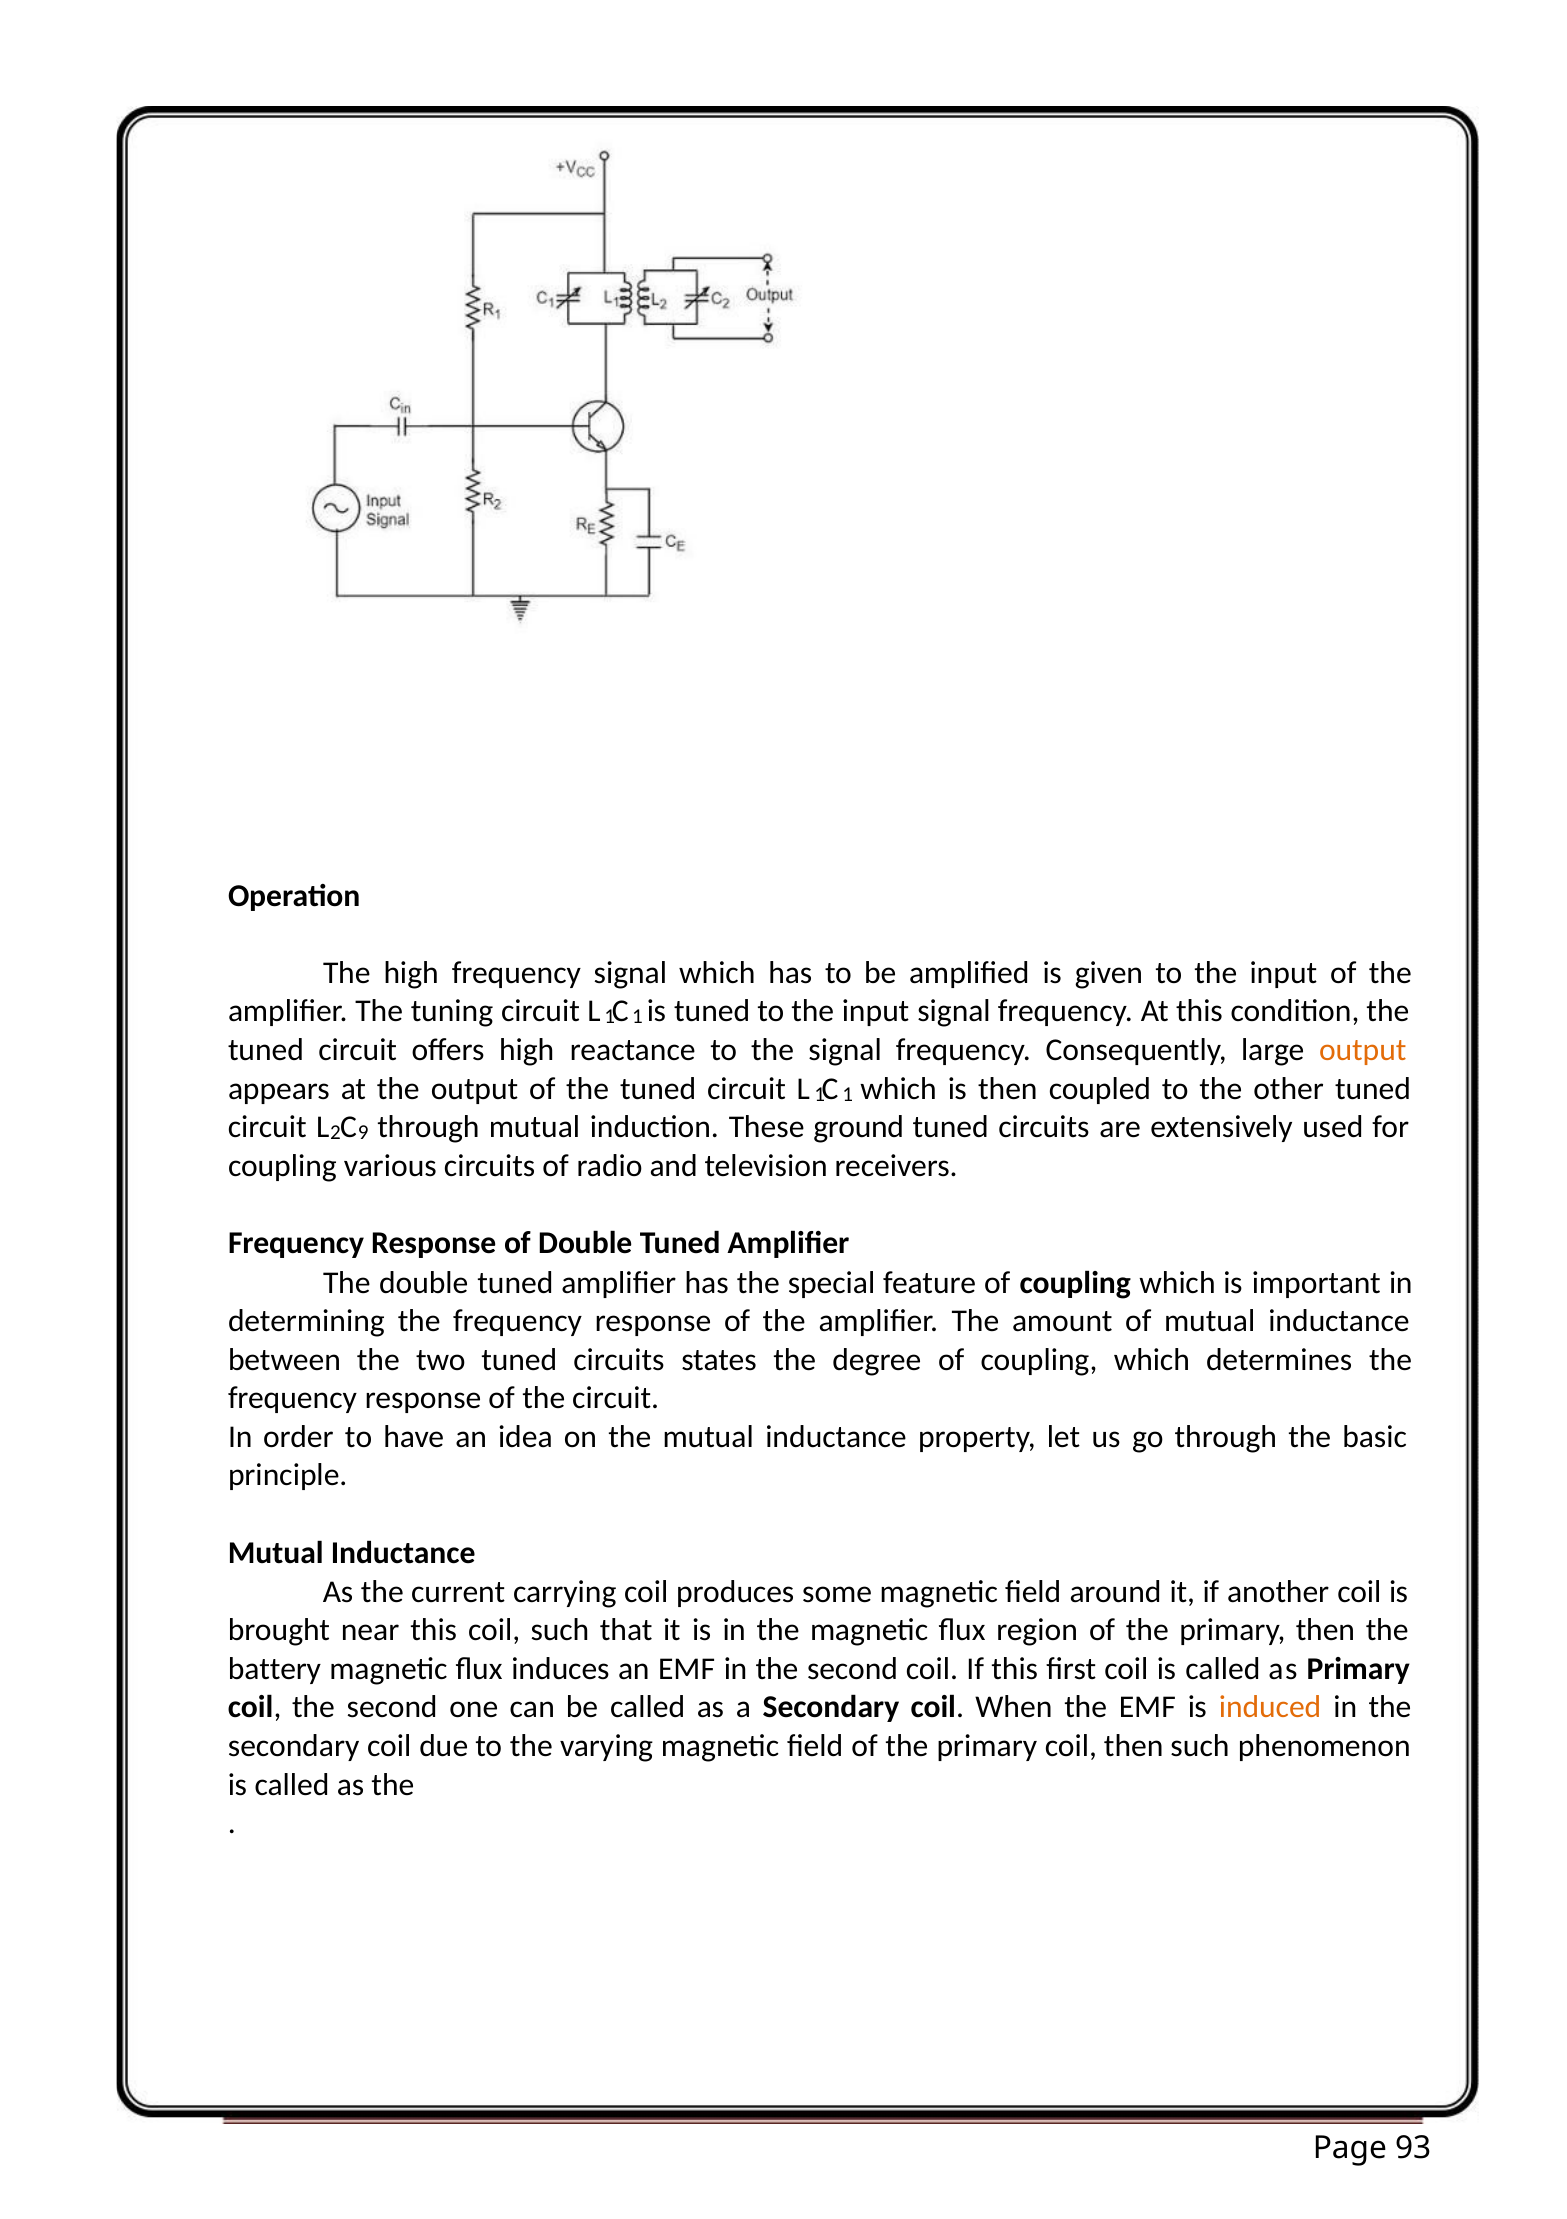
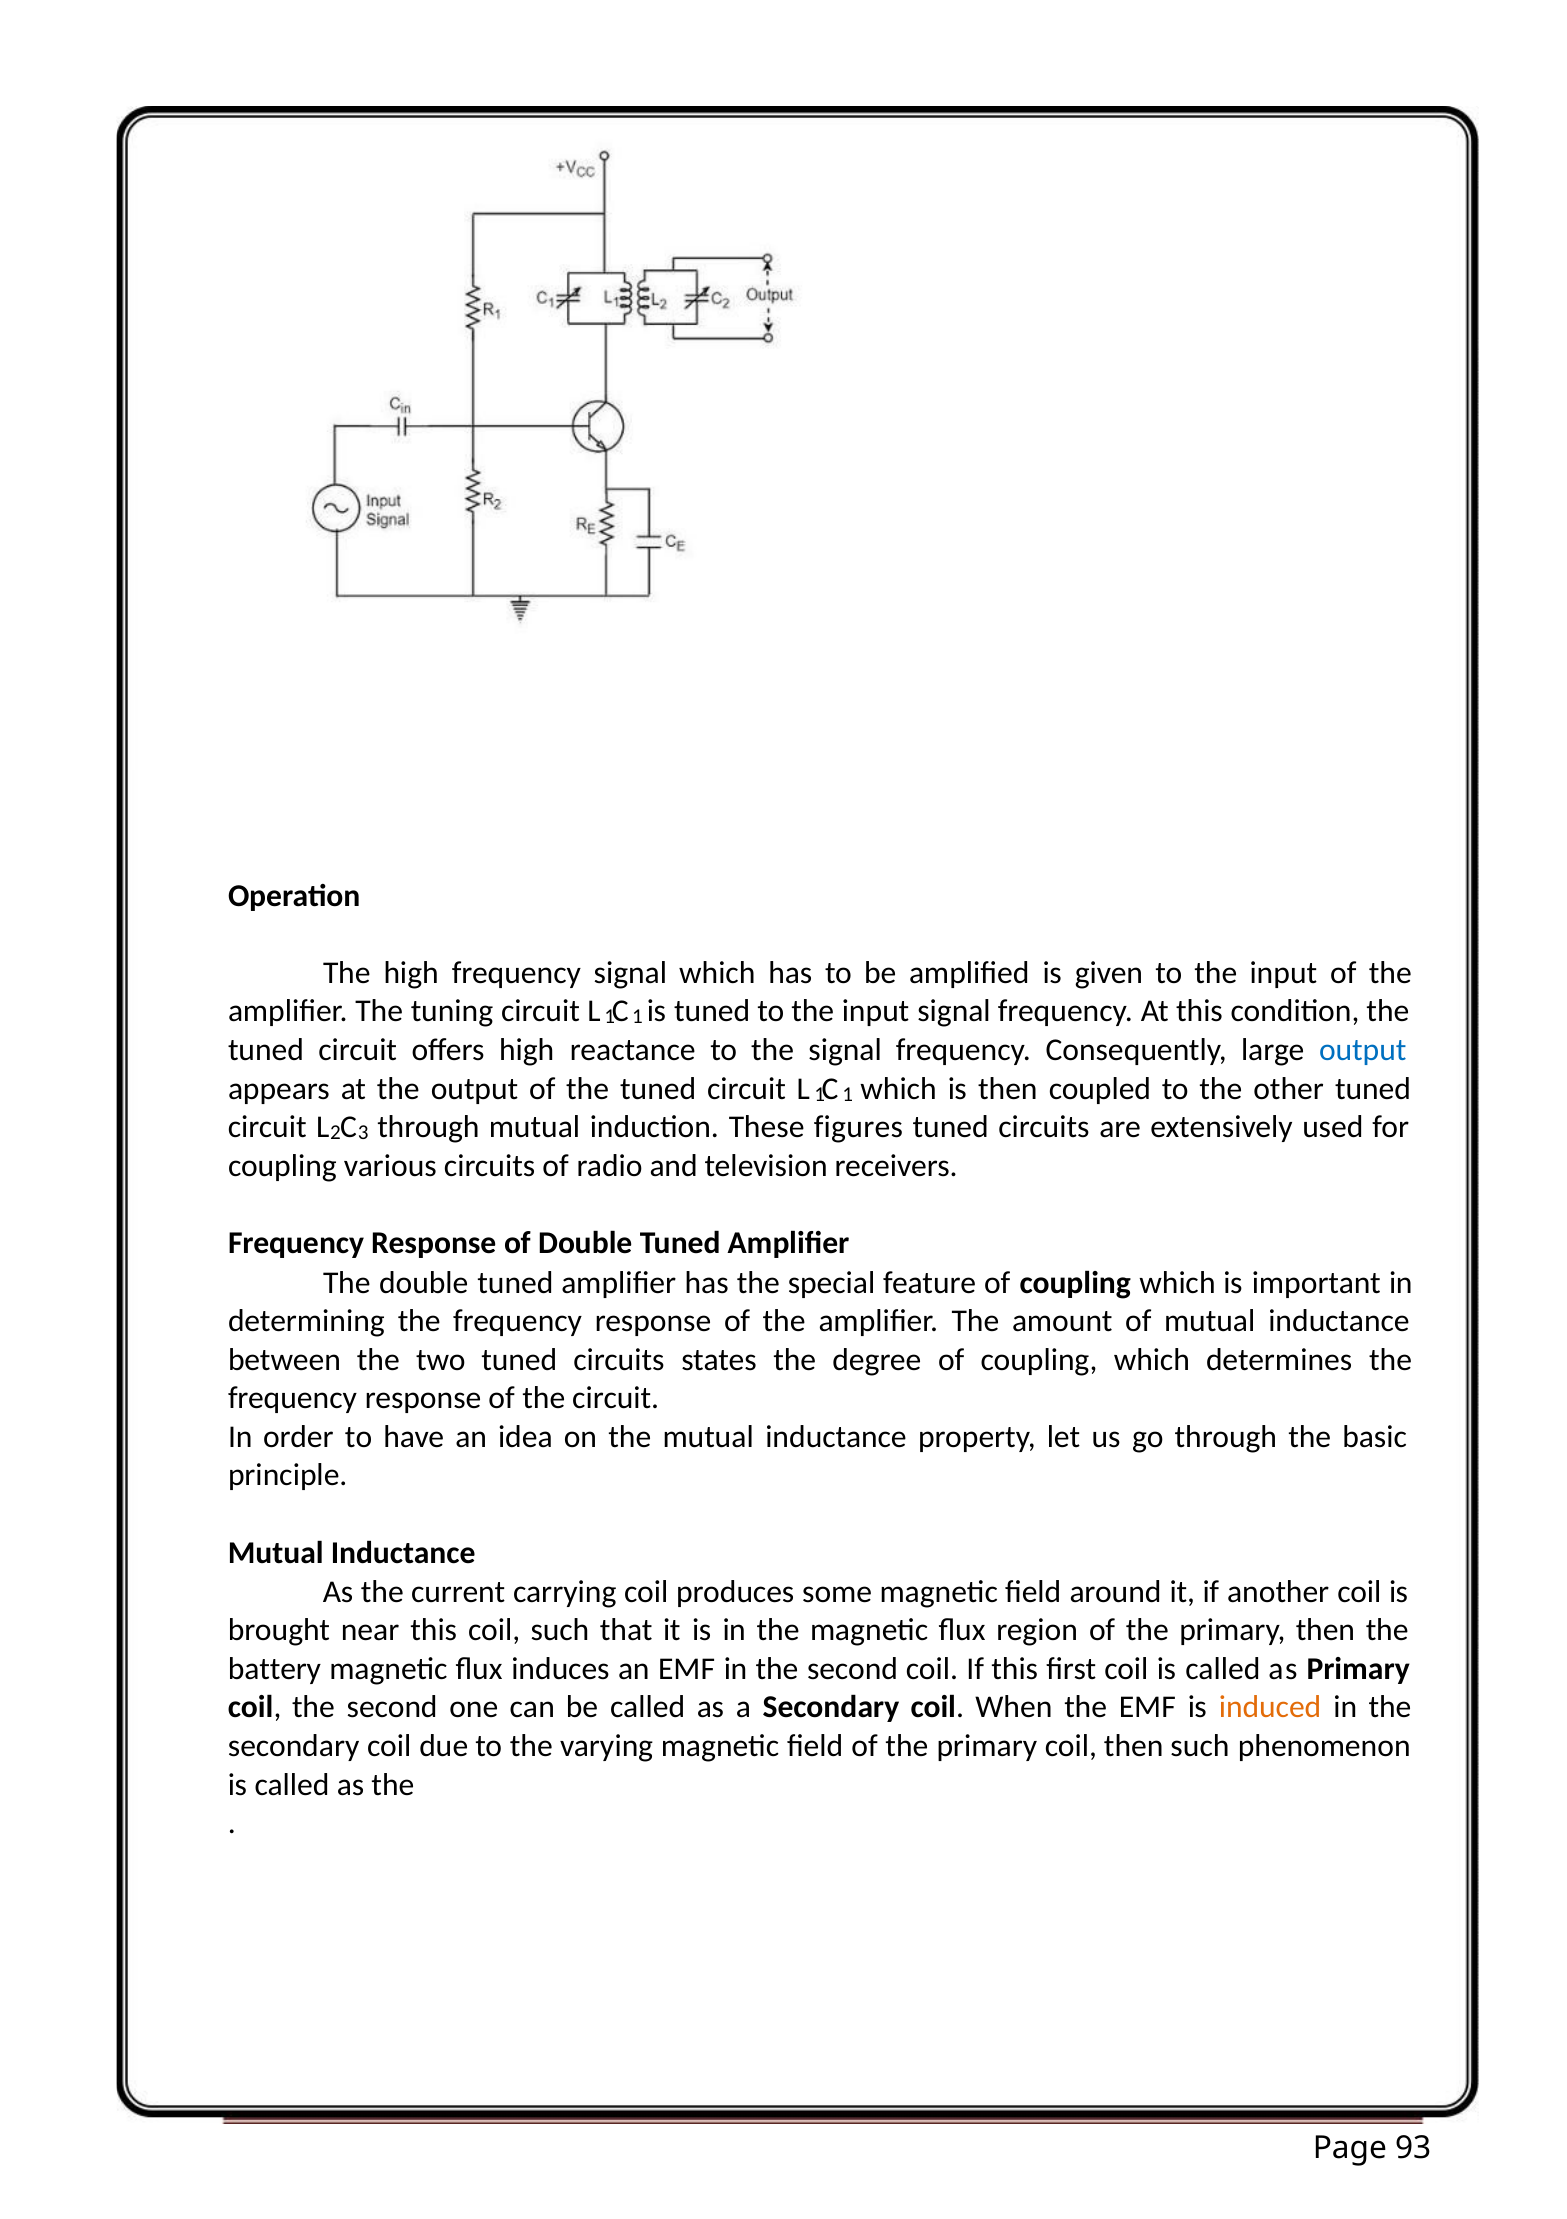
output at (1363, 1050) colour: orange -> blue
ground: ground -> figures
9: 9 -> 3
